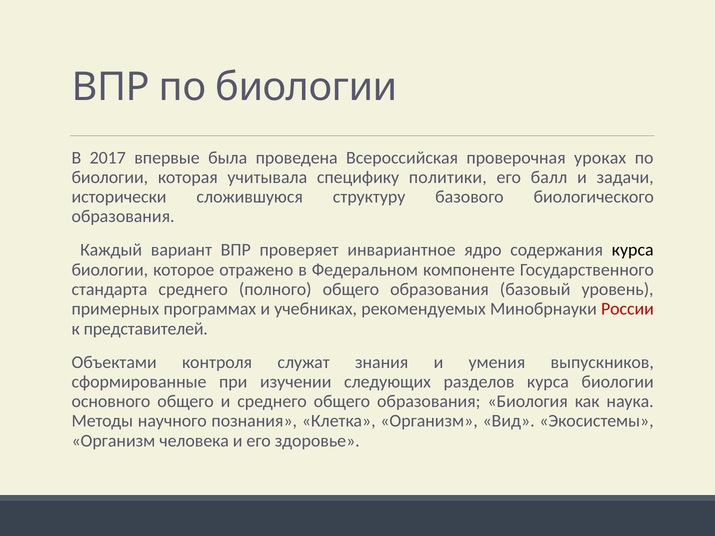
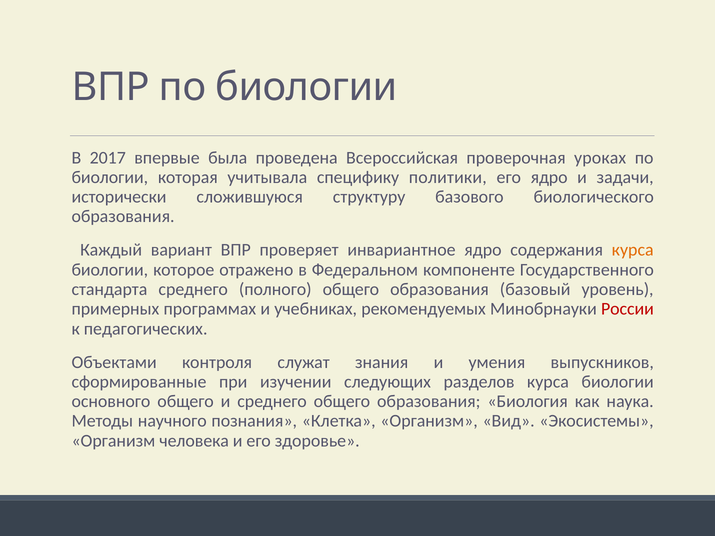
его балл: балл -> ядро
курса at (633, 250) colour: black -> orange
представителей: представителей -> педагогических
